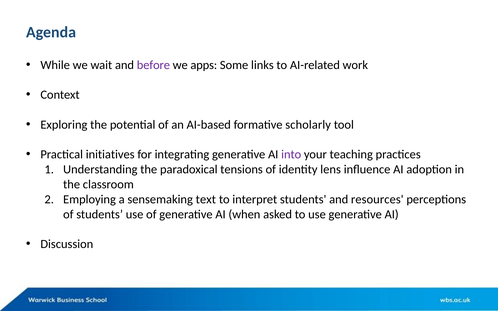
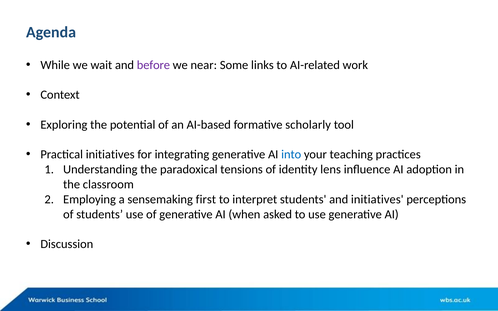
apps: apps -> near
into colour: purple -> blue
text: text -> first
and resources: resources -> initiatives
